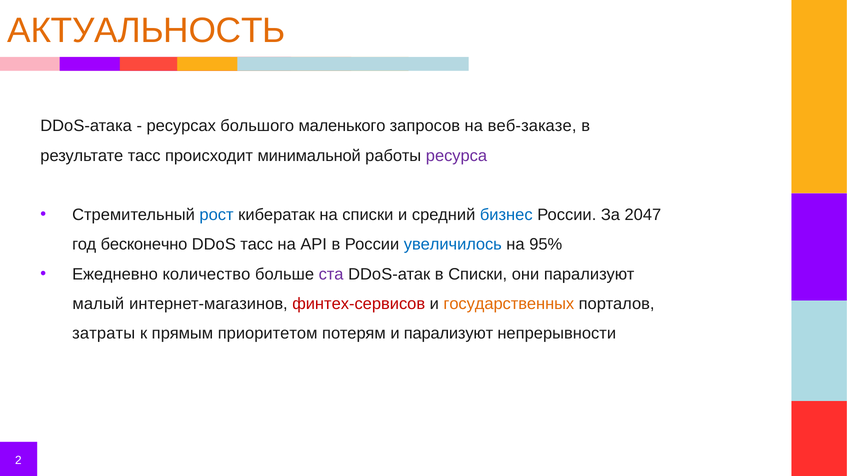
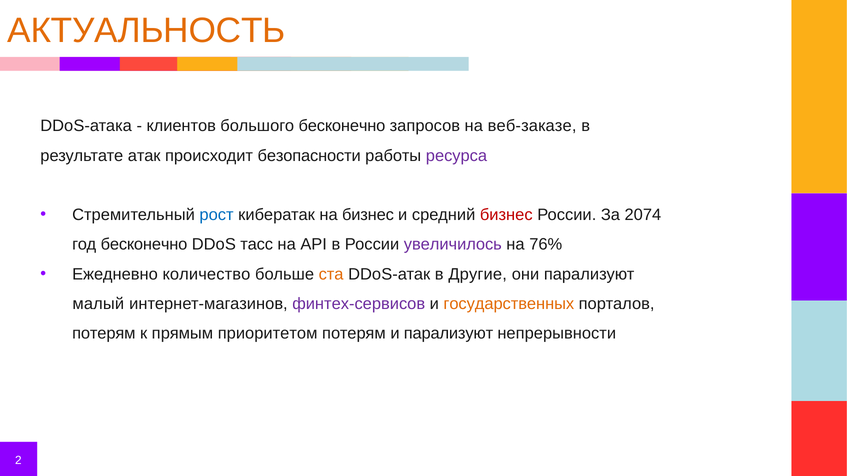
ресурсах: ресурсах -> клиентов
большого маленького: маленького -> бесконечно
результате тасс: тасс -> атак
минимальной: минимальной -> безопасности
на списки: списки -> бизнес
бизнес at (506, 215) colour: blue -> red
2047: 2047 -> 2074
увеличилось colour: blue -> purple
95%: 95% -> 76%
ста colour: purple -> orange
в Списки: Списки -> Другие
финтех-сервисов colour: red -> purple
затраты at (104, 334): затраты -> потерям
